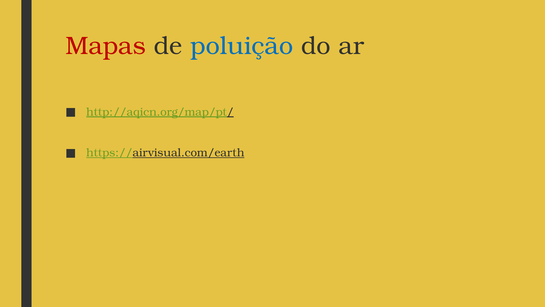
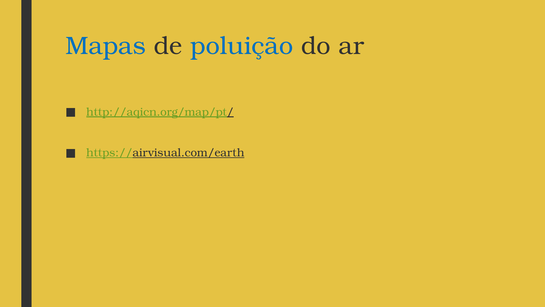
Mapas colour: red -> blue
